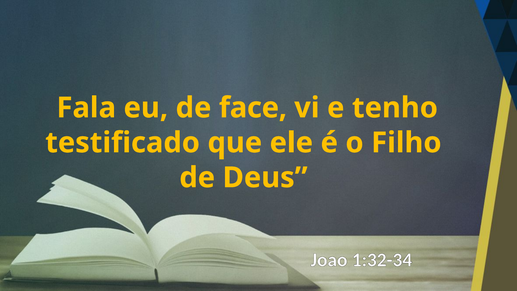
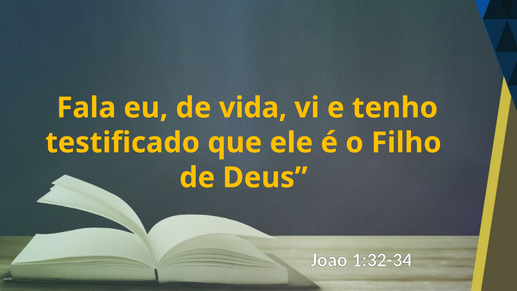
face: face -> vida
